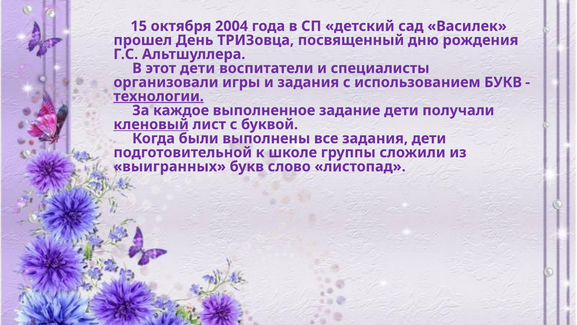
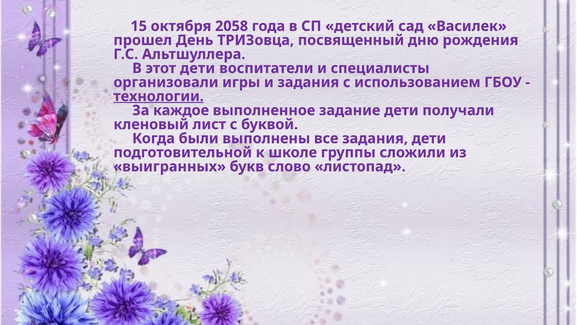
2004: 2004 -> 2058
использованием БУКВ: БУКВ -> ГБОУ
кленовый underline: present -> none
